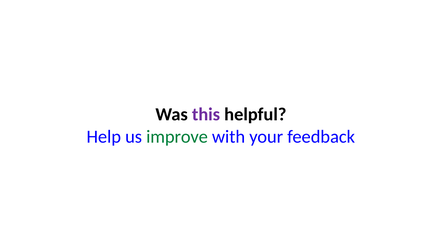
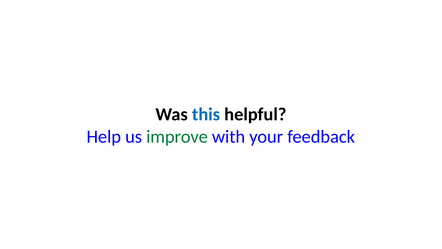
this colour: purple -> blue
